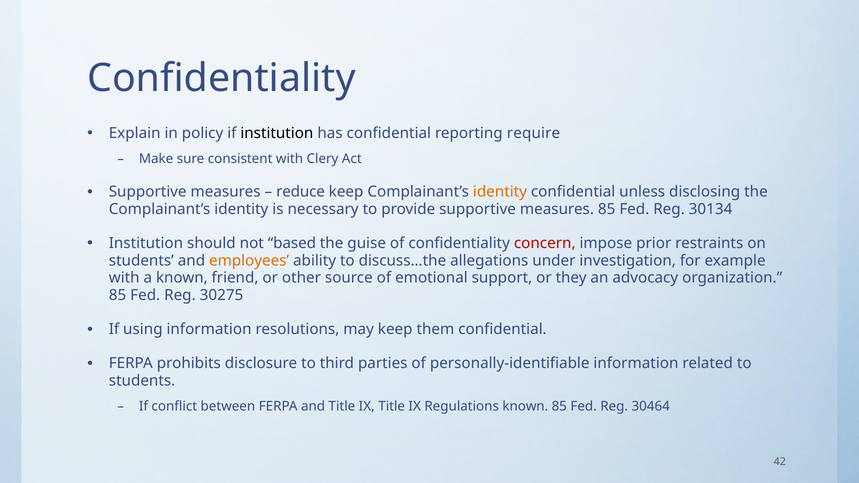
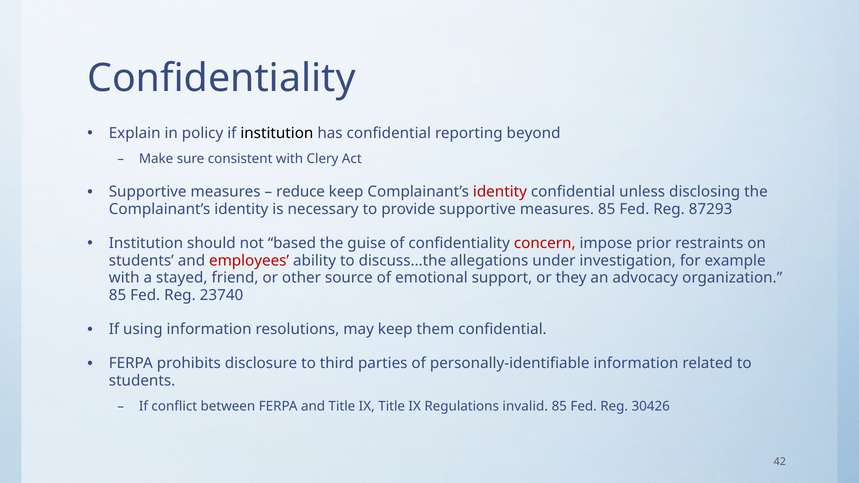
require: require -> beyond
identity at (500, 192) colour: orange -> red
30134: 30134 -> 87293
employees colour: orange -> red
a known: known -> stayed
30275: 30275 -> 23740
Regulations known: known -> invalid
30464: 30464 -> 30426
